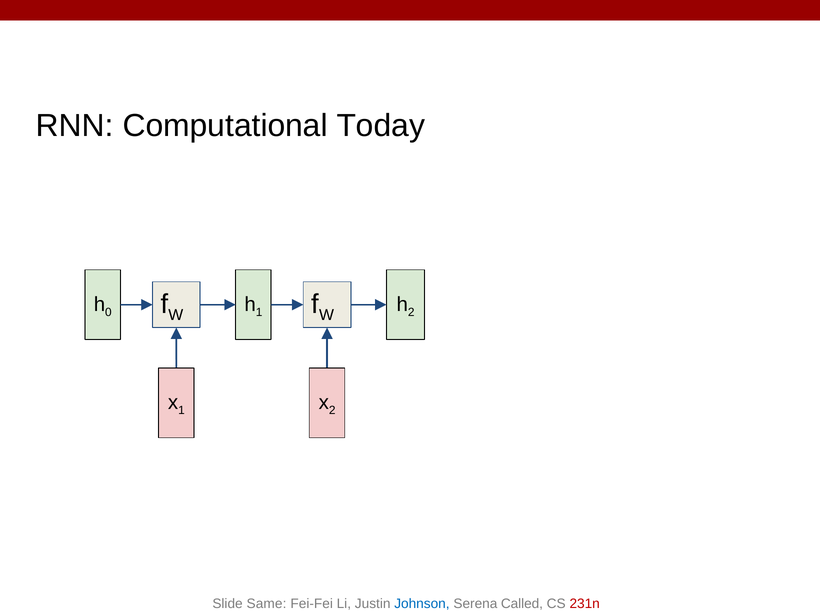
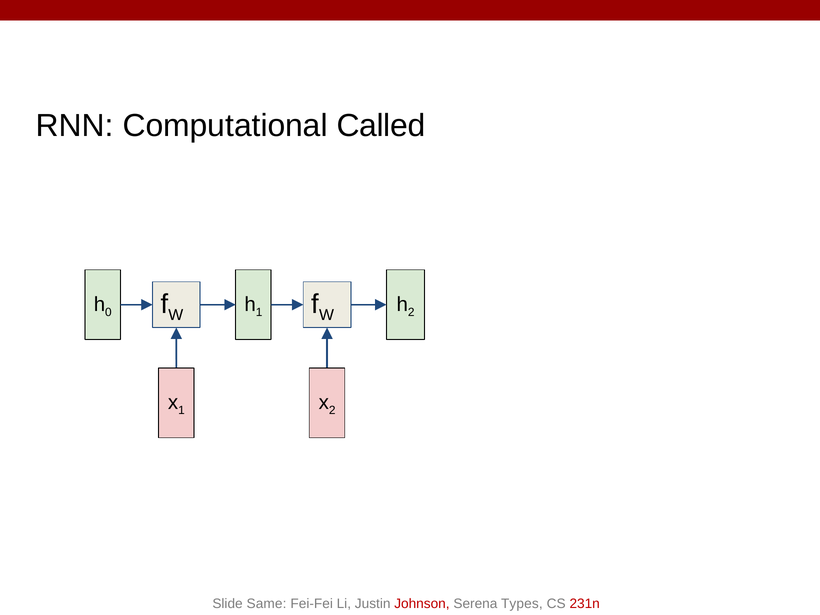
Today: Today -> Called
Johnson colour: blue -> red
Called: Called -> Types
